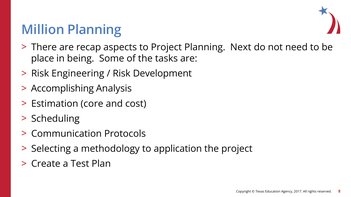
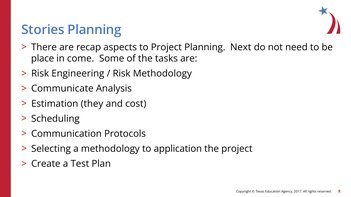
Million: Million -> Stories
being: being -> come
Risk Development: Development -> Methodology
Accomplishing: Accomplishing -> Communicate
core: core -> they
